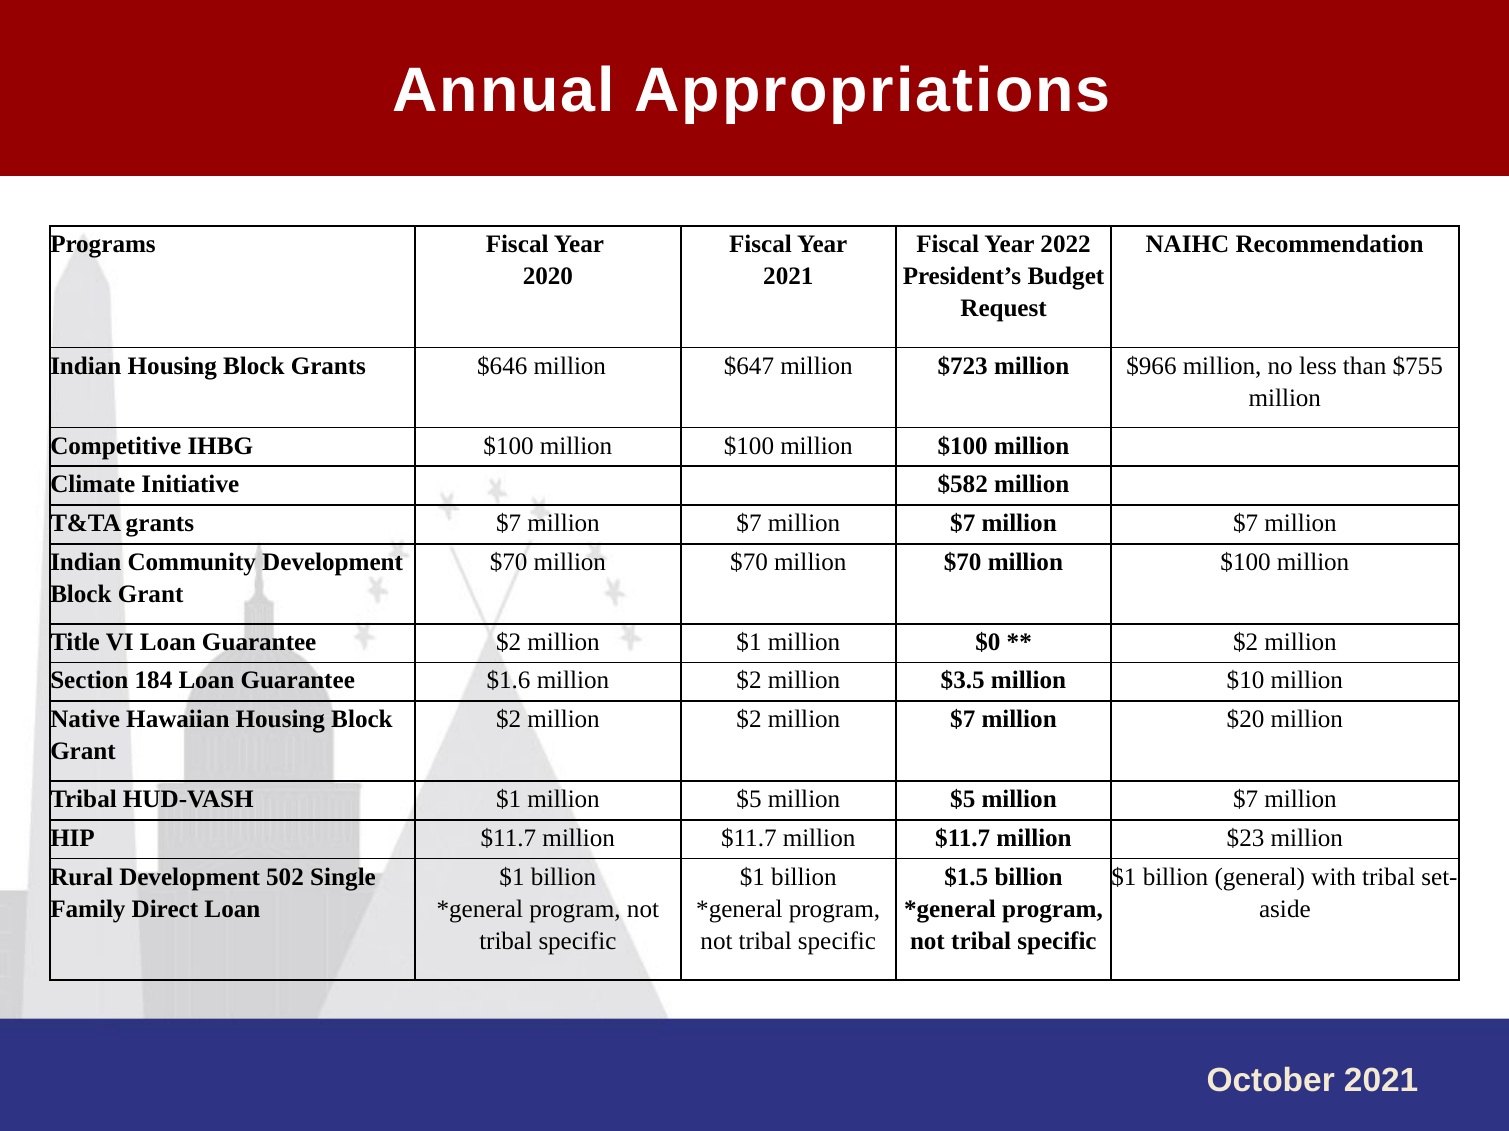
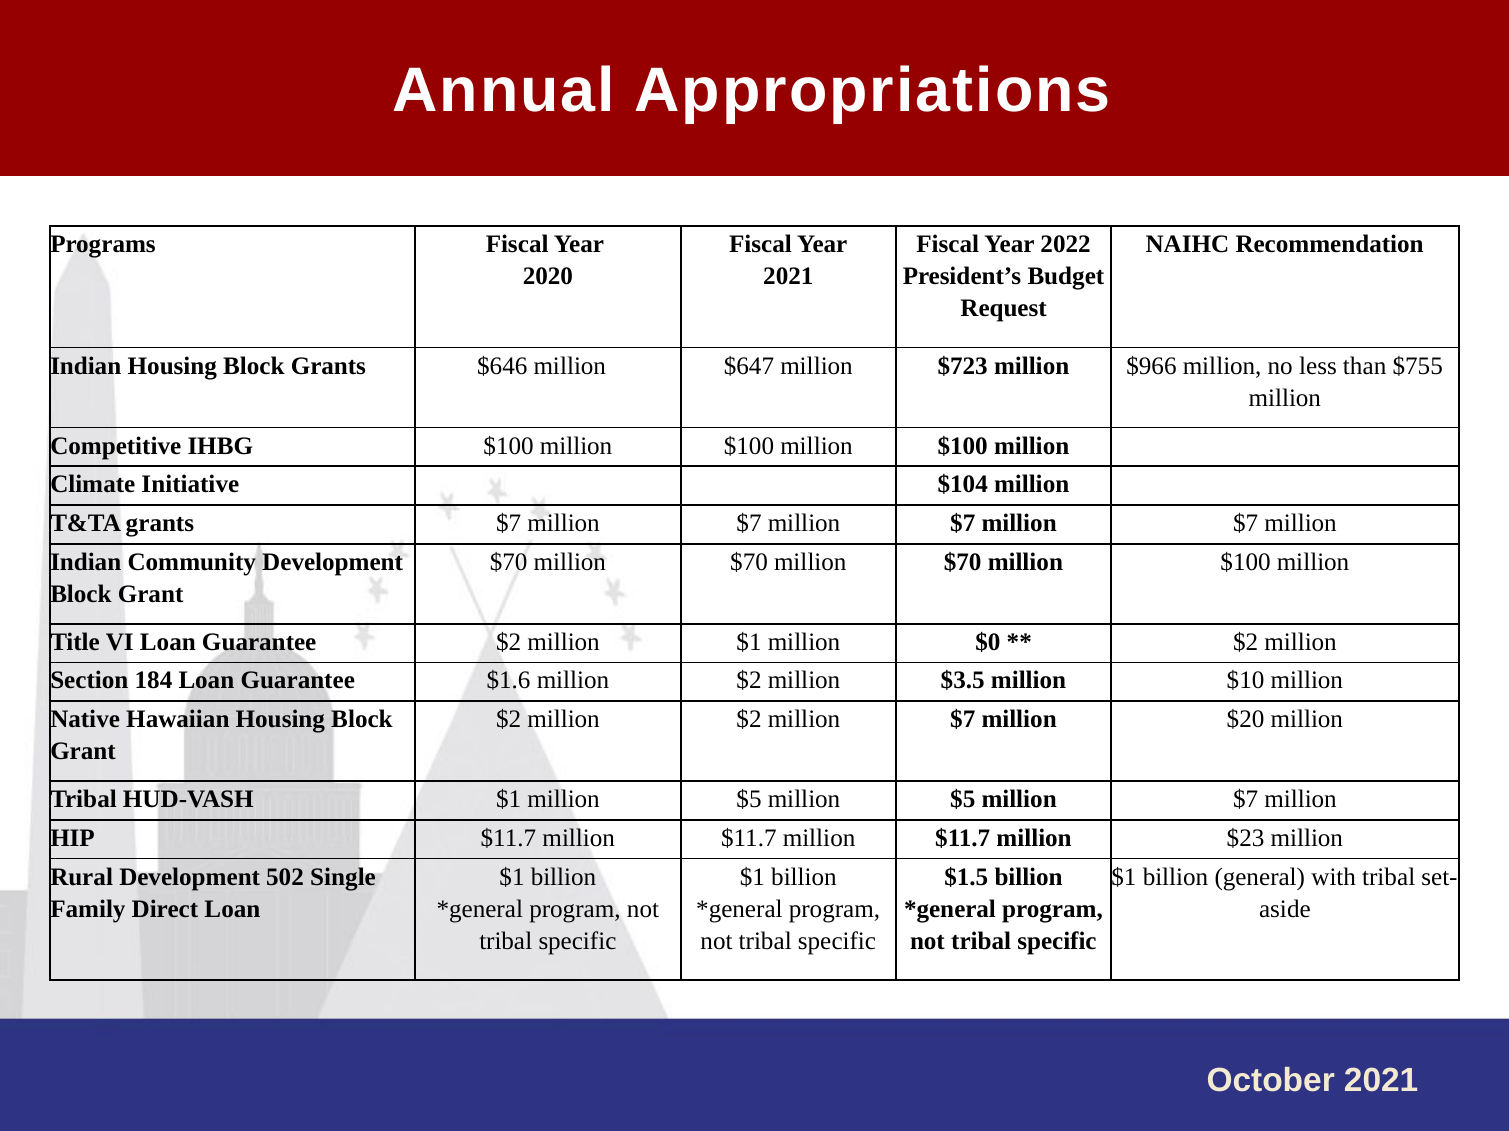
$582: $582 -> $104
